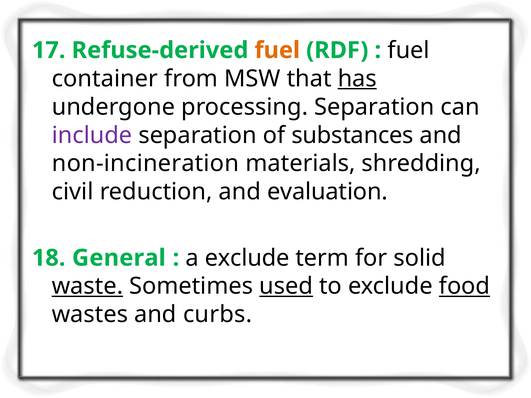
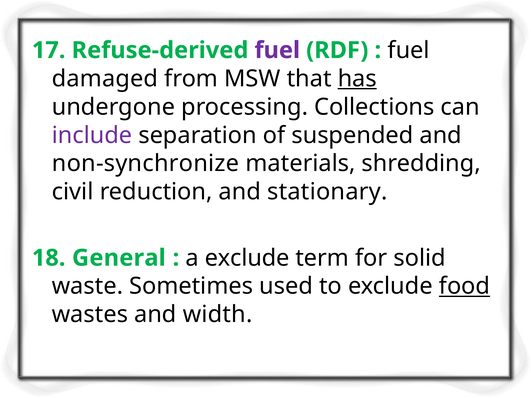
fuel at (277, 50) colour: orange -> purple
container: container -> damaged
processing Separation: Separation -> Collections
substances: substances -> suspended
non-incineration: non-incineration -> non-synchronize
evaluation: evaluation -> stationary
waste underline: present -> none
used underline: present -> none
curbs: curbs -> width
